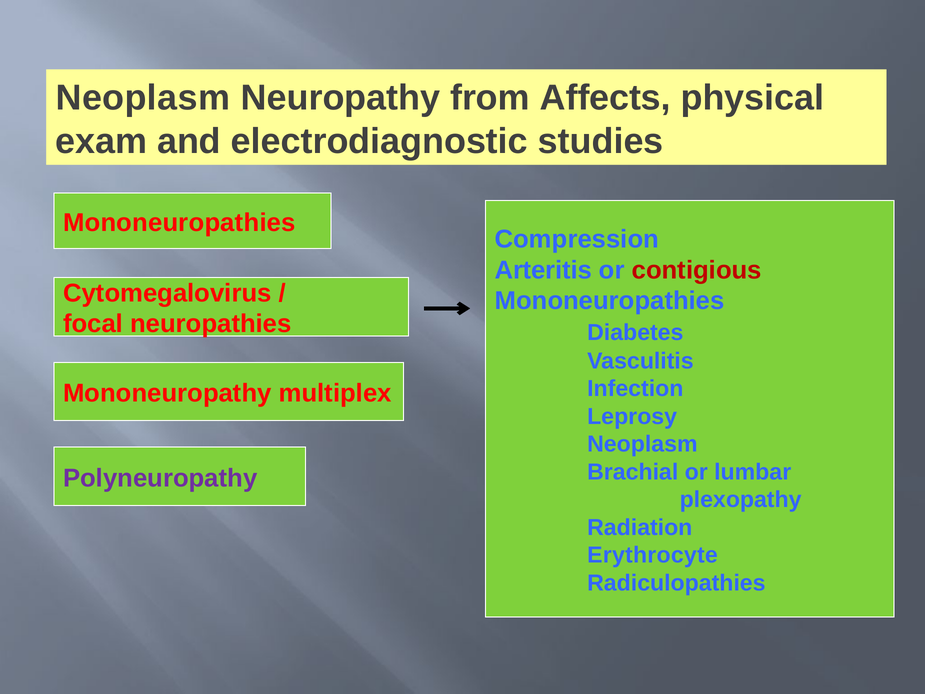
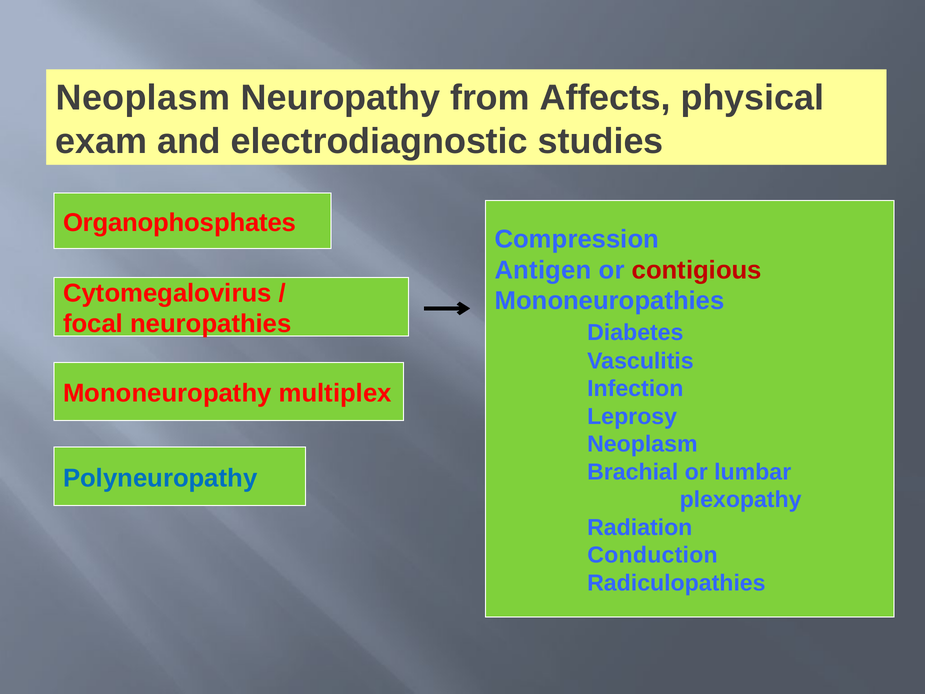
Mononeuropathies at (179, 222): Mononeuropathies -> Organophosphates
Arteritis: Arteritis -> Antigen
Polyneuropathy colour: purple -> blue
Erythrocyte: Erythrocyte -> Conduction
